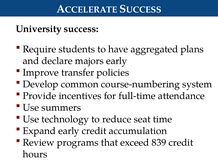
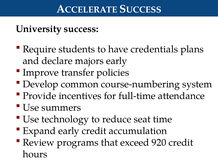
aggregated: aggregated -> credentials
839: 839 -> 920
